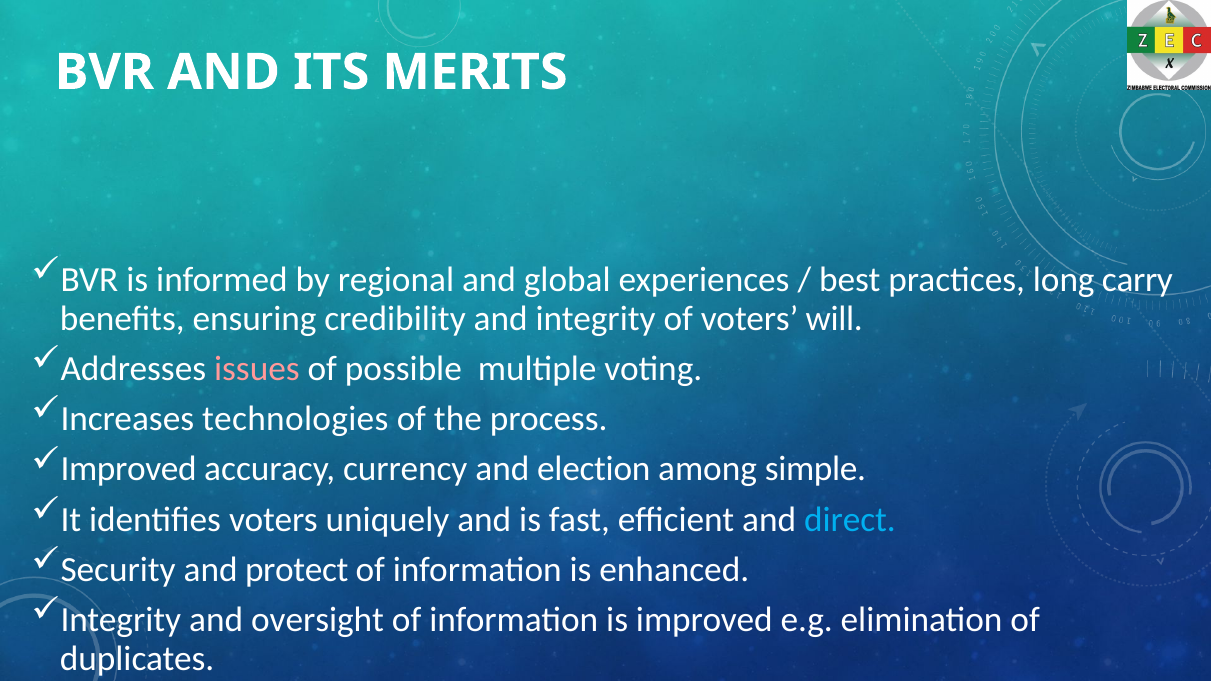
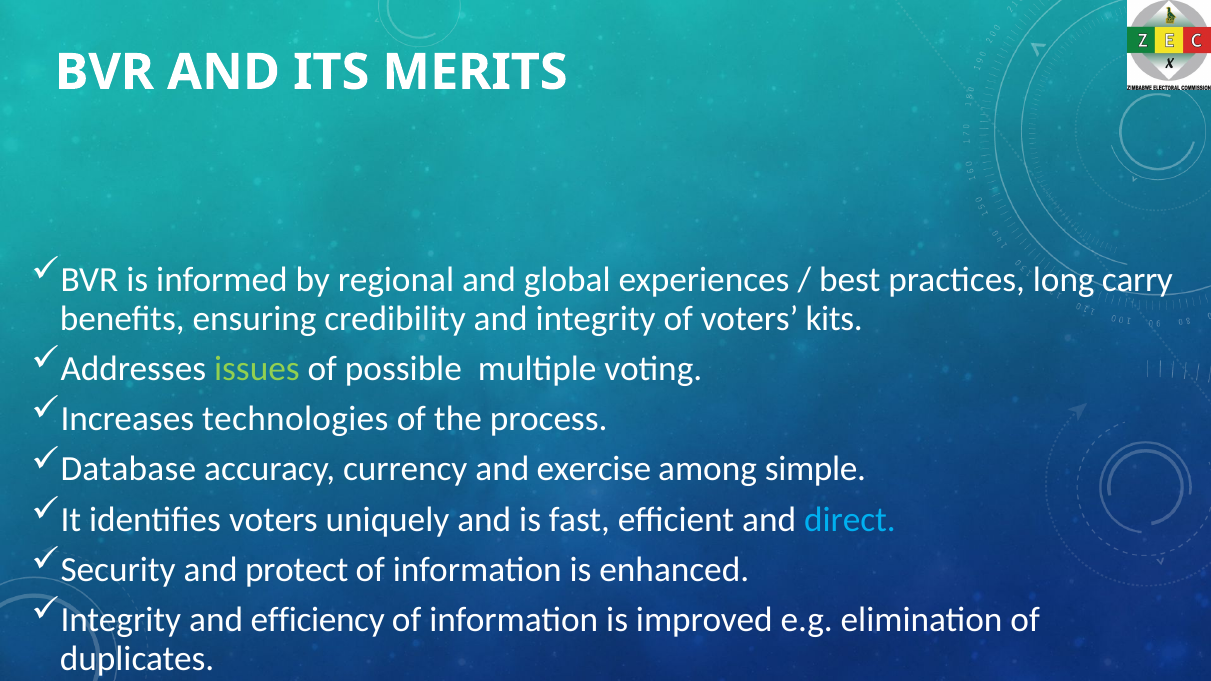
will: will -> kits
issues colour: pink -> light green
Improved at (129, 469): Improved -> Database
election: election -> exercise
oversight: oversight -> efficiency
